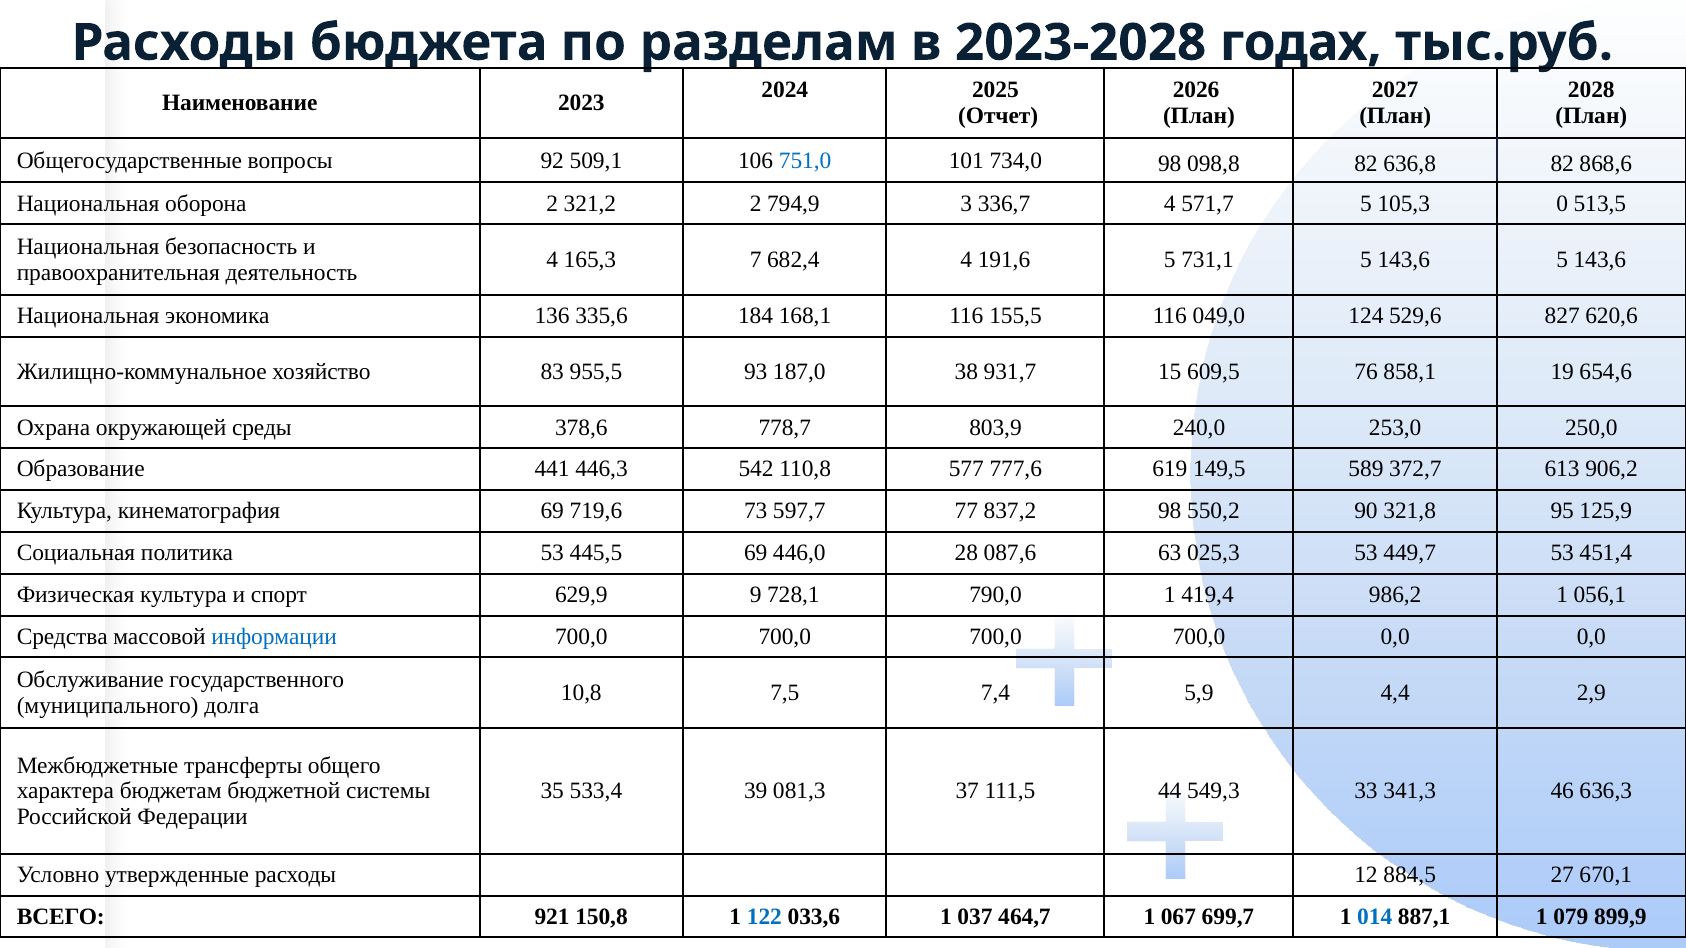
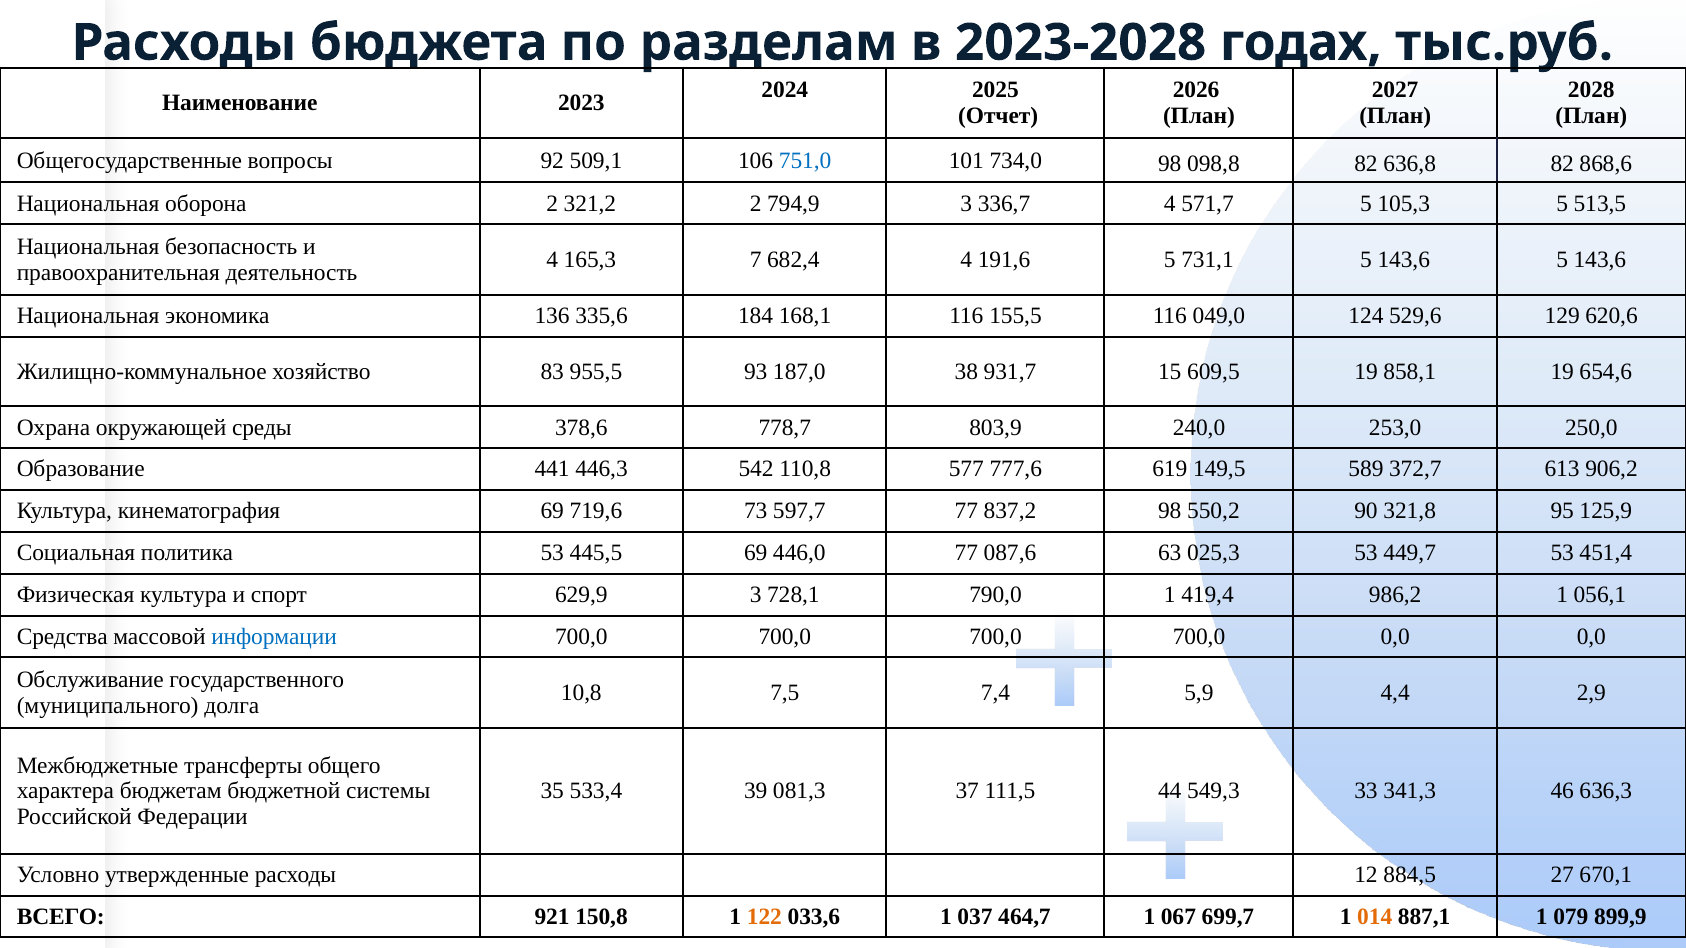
105,3 0: 0 -> 5
827: 827 -> 129
609,5 76: 76 -> 19
446,0 28: 28 -> 77
629,9 9: 9 -> 3
122 colour: blue -> orange
014 colour: blue -> orange
